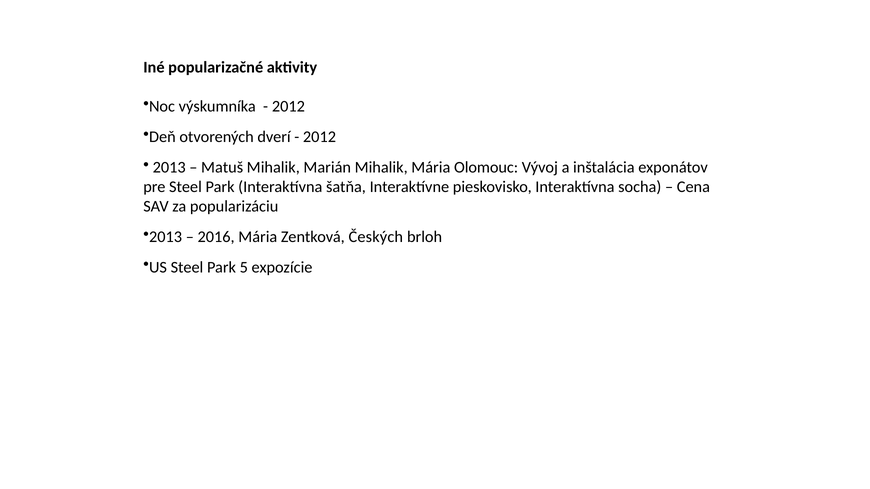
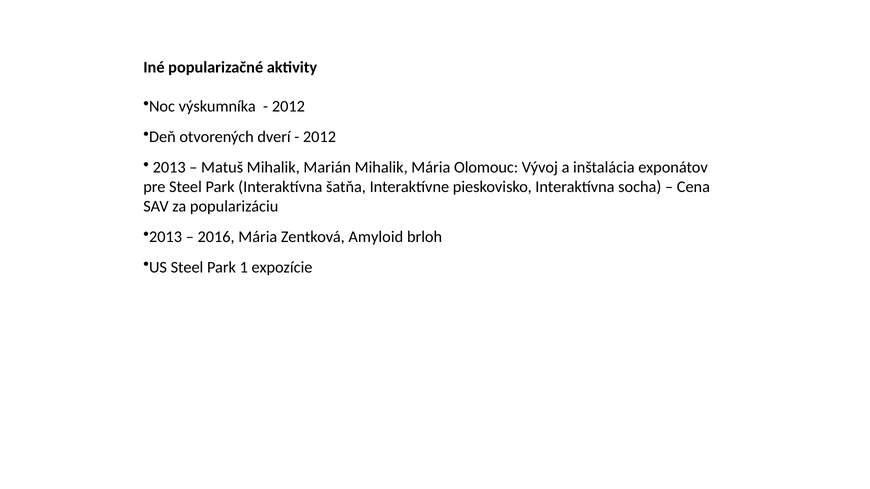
Českých: Českých -> Amyloid
5: 5 -> 1
